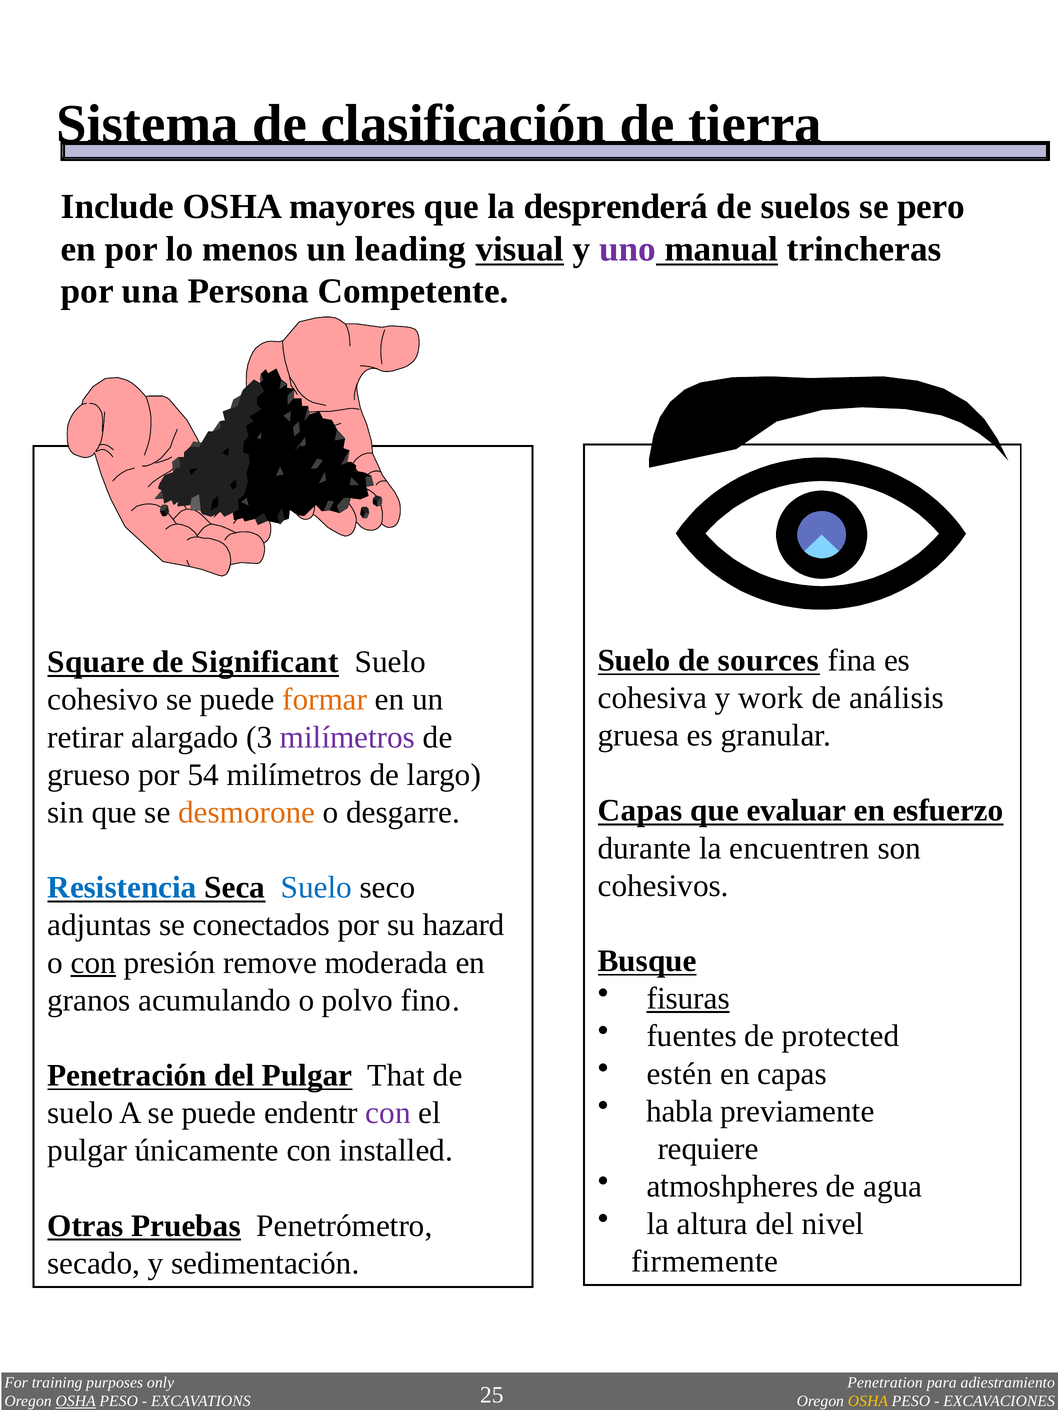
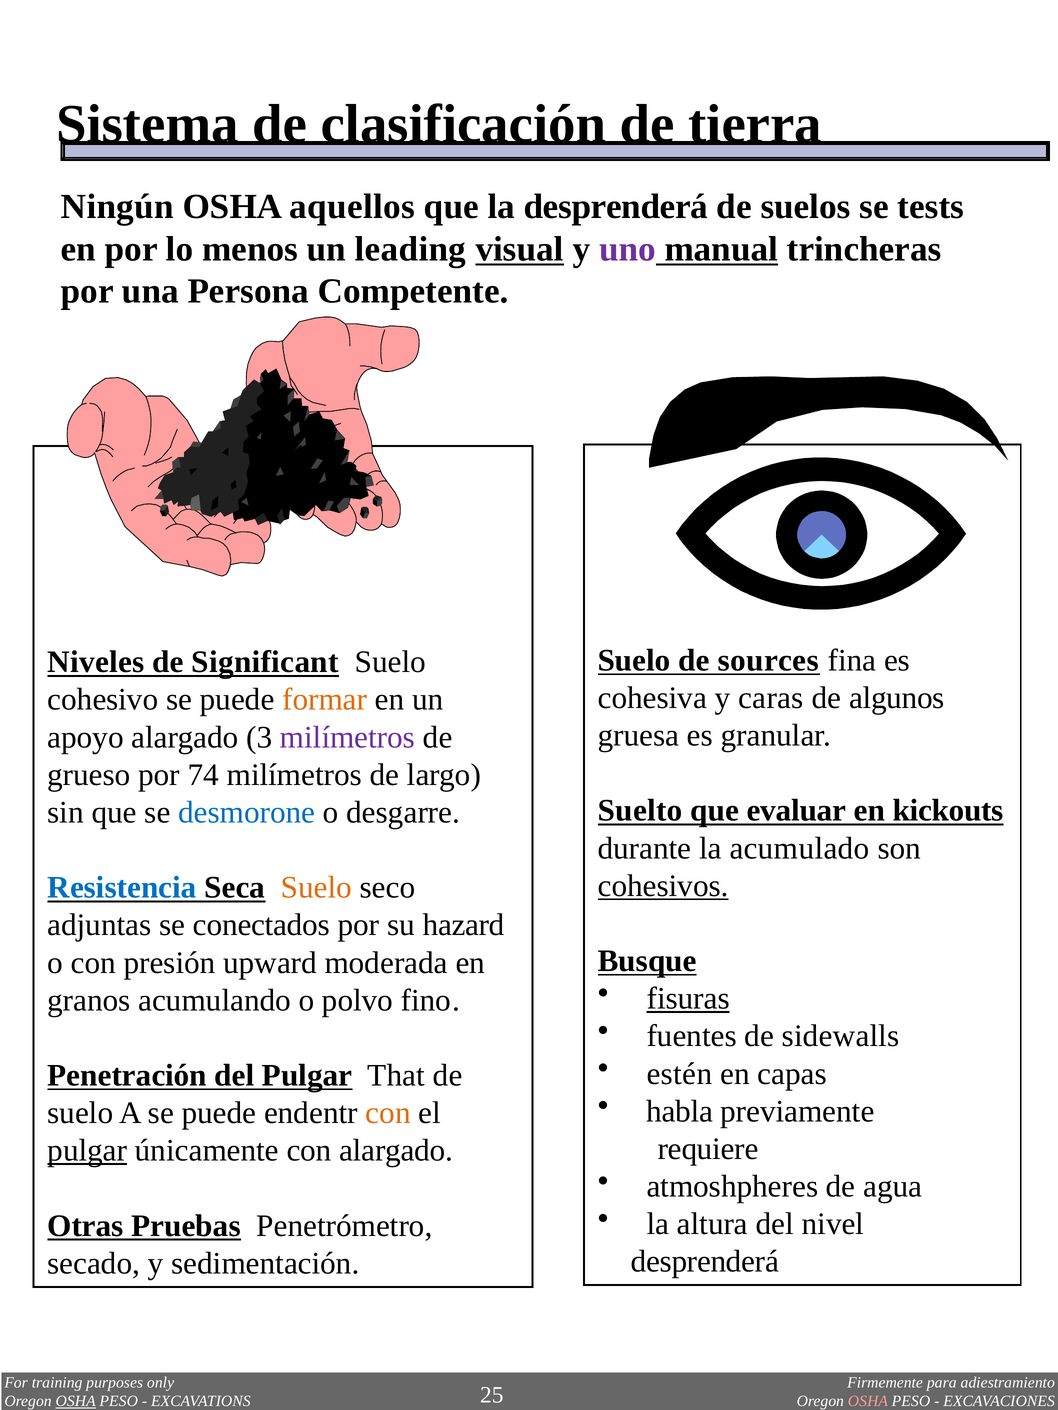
Include: Include -> Ningún
mayores: mayores -> aquellos
pero: pero -> tests
Square: Square -> Niveles
work: work -> caras
análisis: análisis -> algunos
retirar: retirar -> apoyo
54: 54 -> 74
Capas at (640, 811): Capas -> Suelto
esfuerzo: esfuerzo -> kickouts
desmorone colour: orange -> blue
encuentren: encuentren -> acumulado
cohesivos underline: none -> present
Suelo at (316, 888) colour: blue -> orange
con at (93, 963) underline: present -> none
remove: remove -> upward
protected: protected -> sidewalls
con at (388, 1114) colour: purple -> orange
pulgar at (87, 1151) underline: none -> present
con installed: installed -> alargado
firmemente at (705, 1262): firmemente -> desprenderá
Penetration: Penetration -> Firmemente
OSHA at (868, 1402) colour: yellow -> pink
